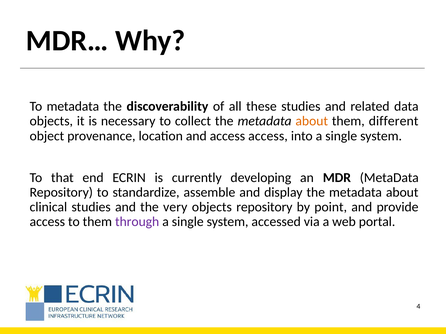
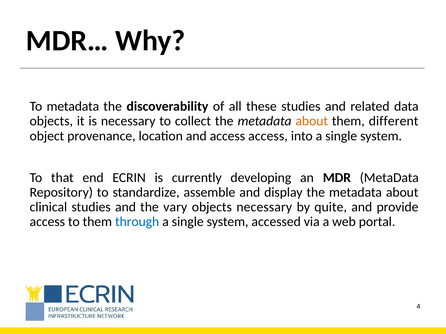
very: very -> vary
objects repository: repository -> necessary
point: point -> quite
through colour: purple -> blue
